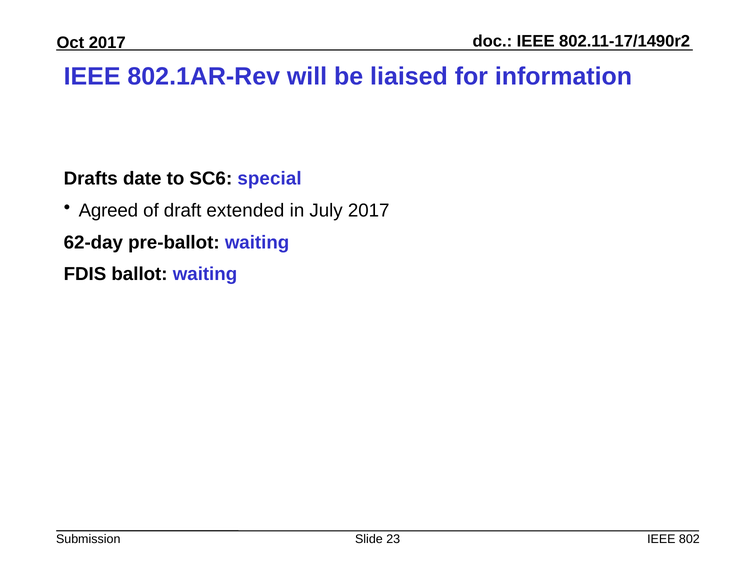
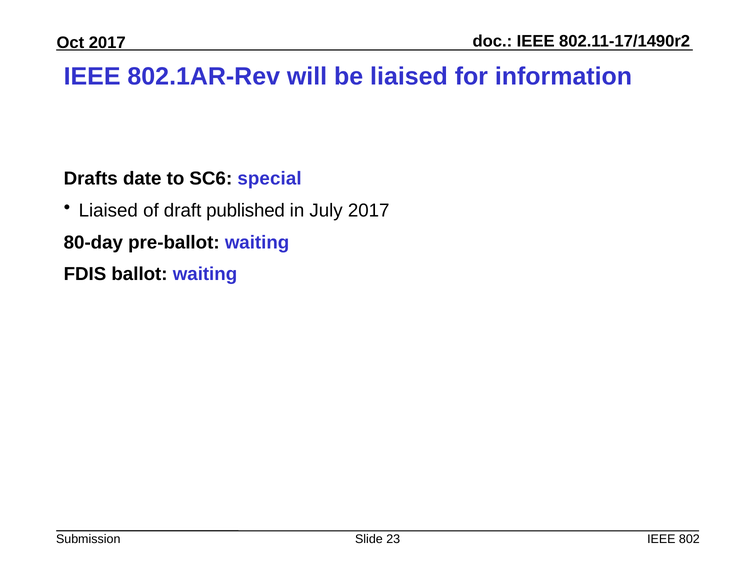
Agreed at (108, 210): Agreed -> Liaised
extended: extended -> published
62-day: 62-day -> 80-day
